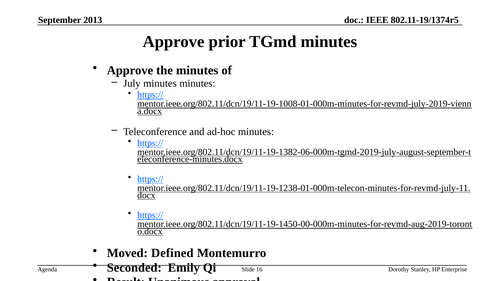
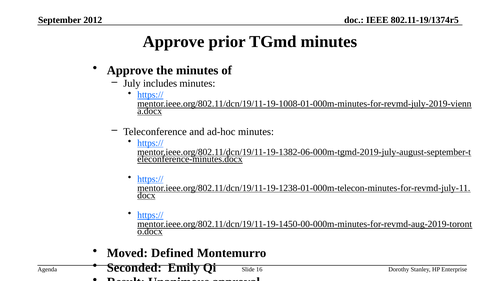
2013: 2013 -> 2012
July minutes: minutes -> includes
